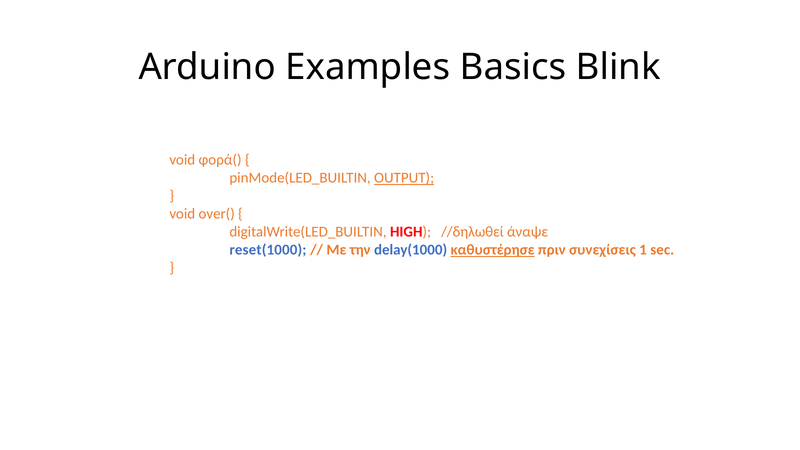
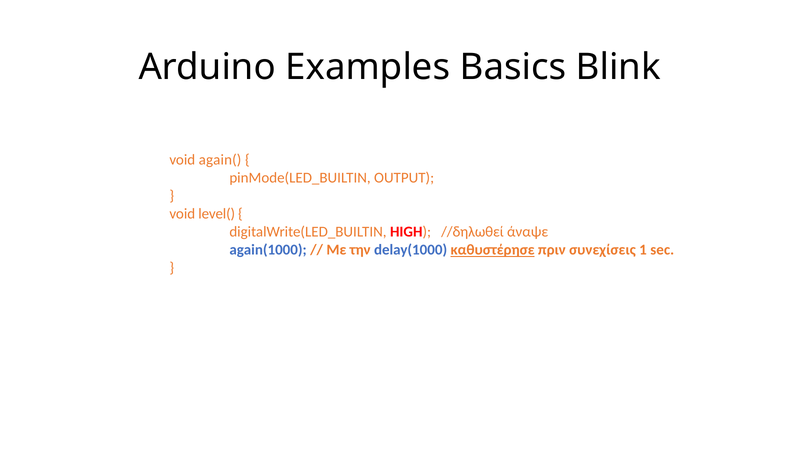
φορά(: φορά( -> again(
OUTPUT underline: present -> none
over(: over( -> level(
reset(1000: reset(1000 -> again(1000
